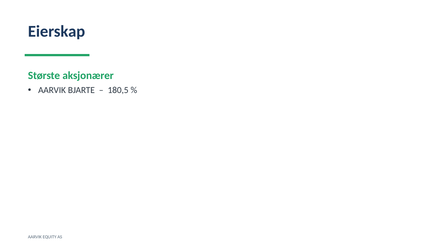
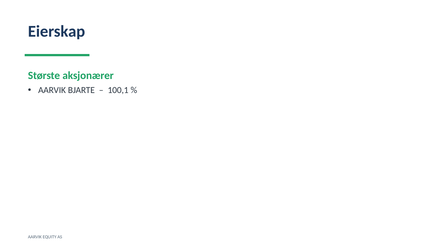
180,5: 180,5 -> 100,1
